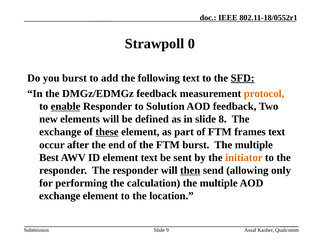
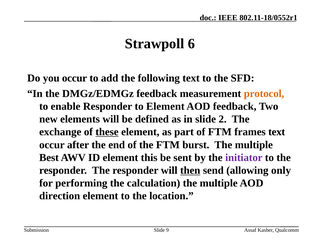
0: 0 -> 6
you burst: burst -> occur
SFD underline: present -> none
enable underline: present -> none
to Solution: Solution -> Element
8: 8 -> 2
element text: text -> this
initiator colour: orange -> purple
exchange at (60, 196): exchange -> direction
